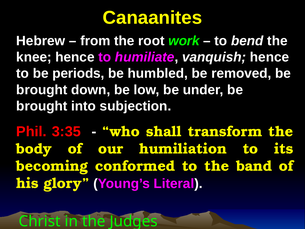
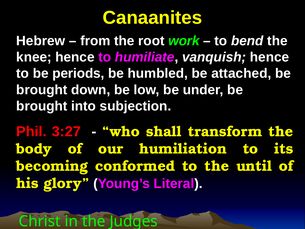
removed: removed -> attached
3:35: 3:35 -> 3:27
band: band -> until
